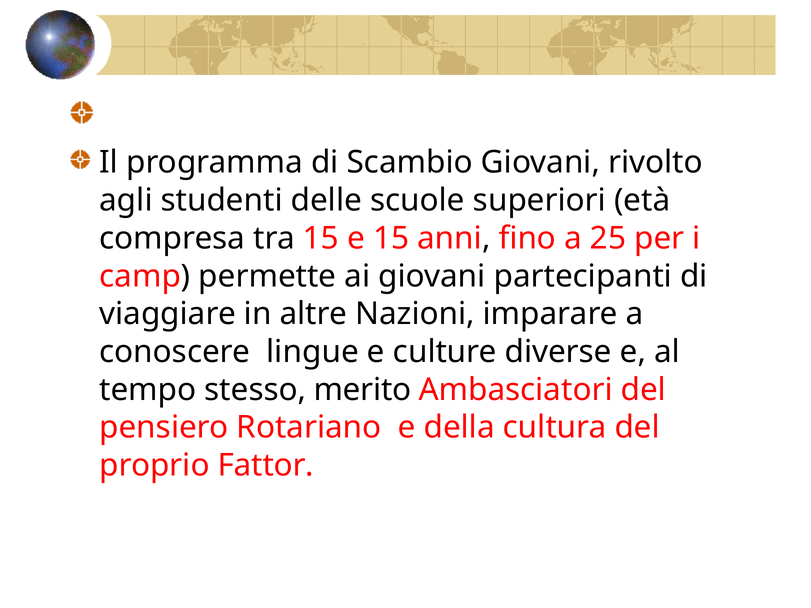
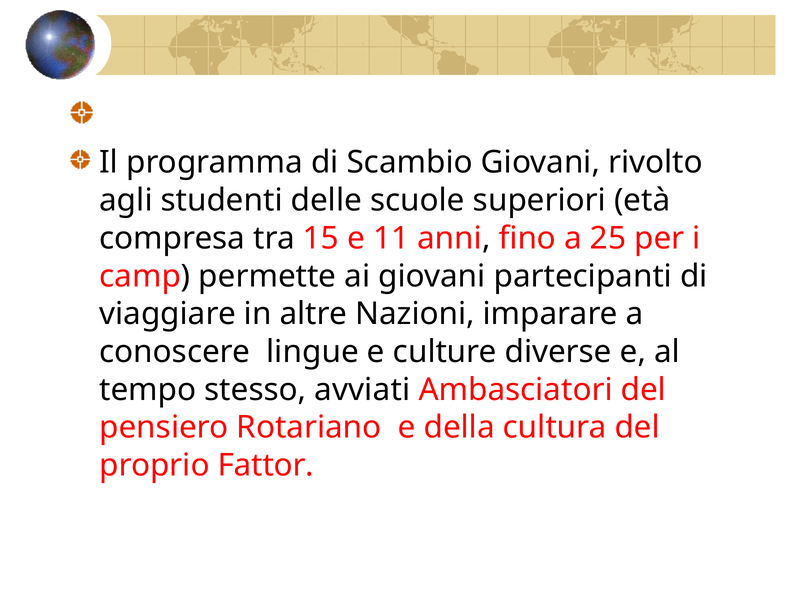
e 15: 15 -> 11
merito: merito -> avviati
